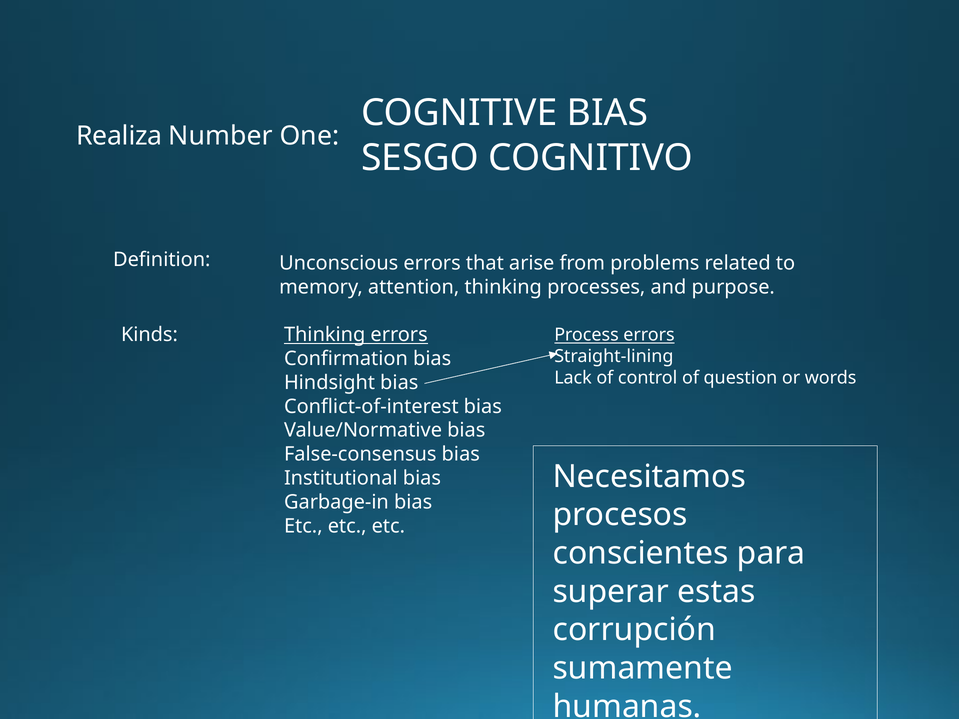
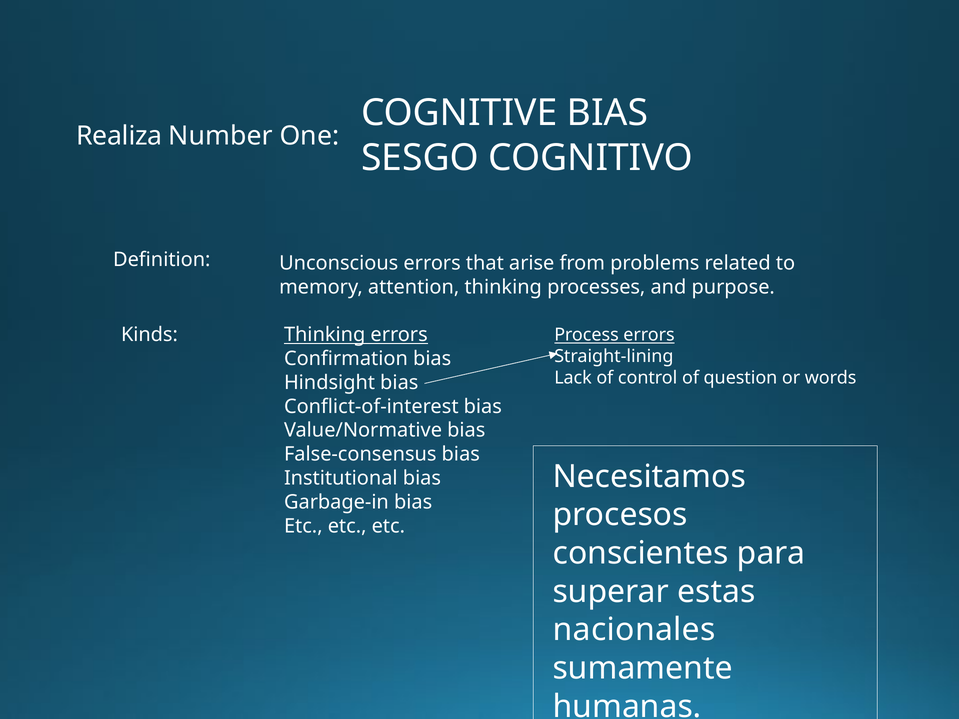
corrupción: corrupción -> nacionales
